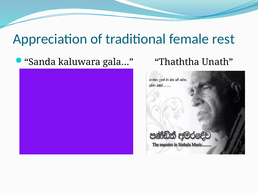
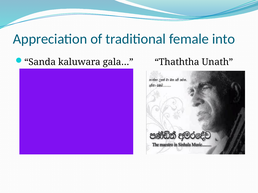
rest: rest -> into
